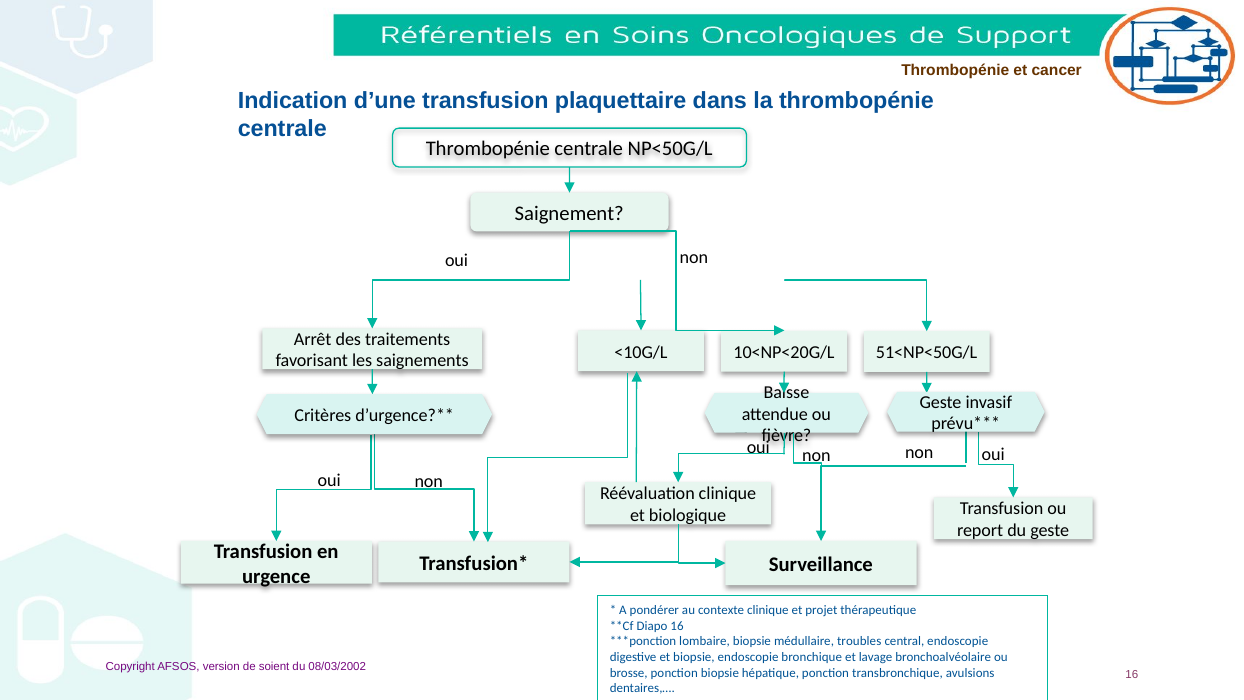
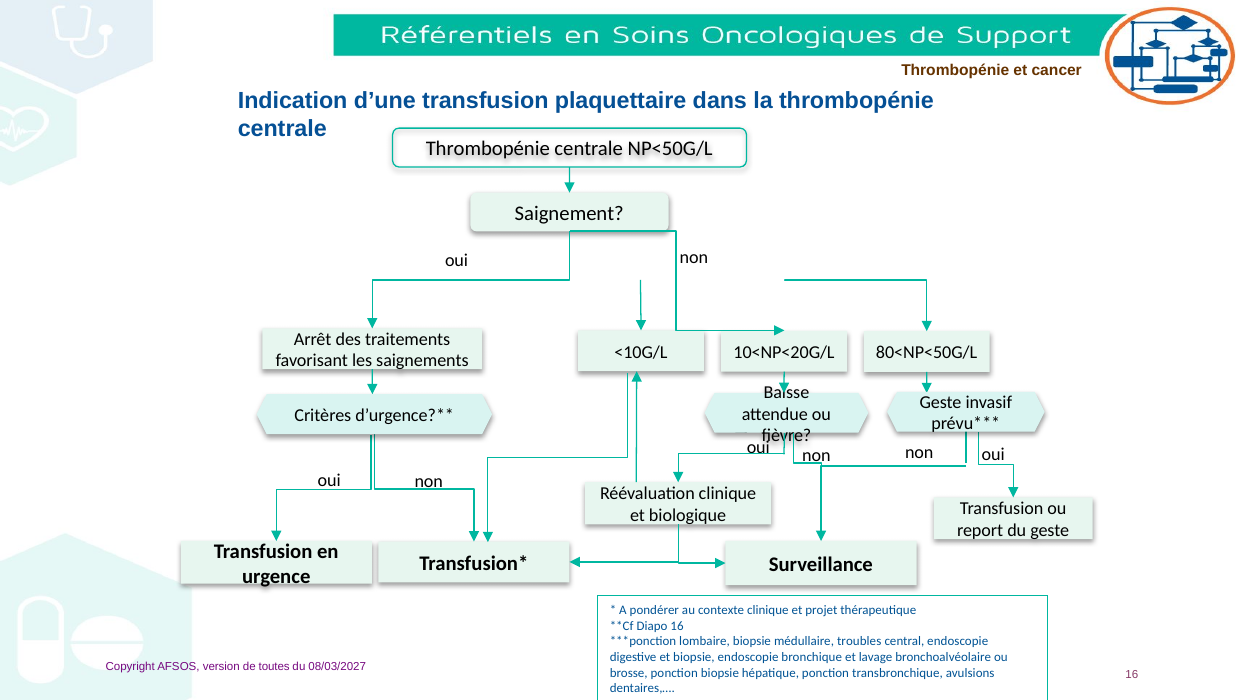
51<NP<50G/L: 51<NP<50G/L -> 80<NP<50G/L
soient: soient -> toutes
08/03/2002: 08/03/2002 -> 08/03/2027
